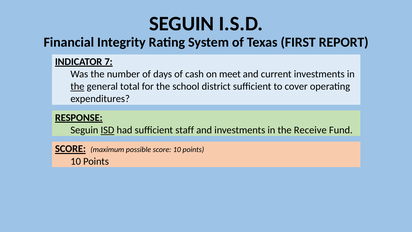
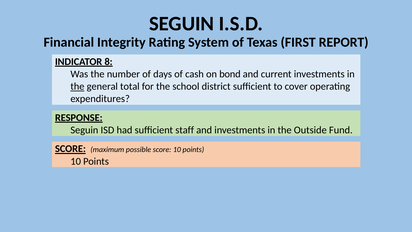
7: 7 -> 8
meet: meet -> bond
ISD underline: present -> none
Receive: Receive -> Outside
